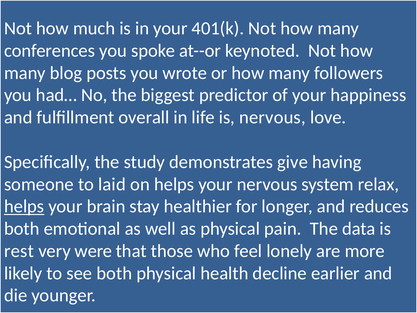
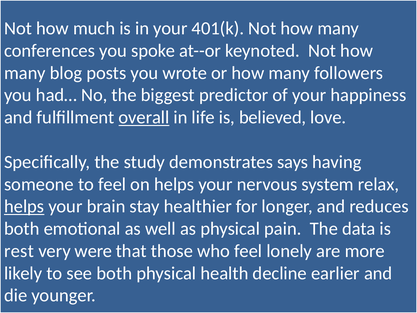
overall underline: none -> present
is nervous: nervous -> believed
give: give -> says
to laid: laid -> feel
